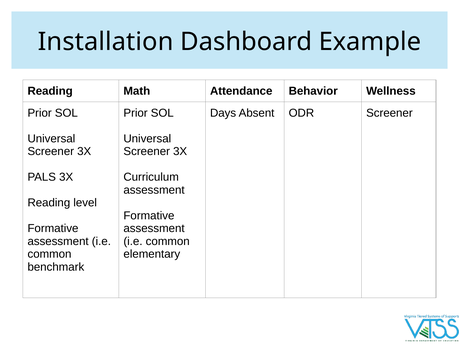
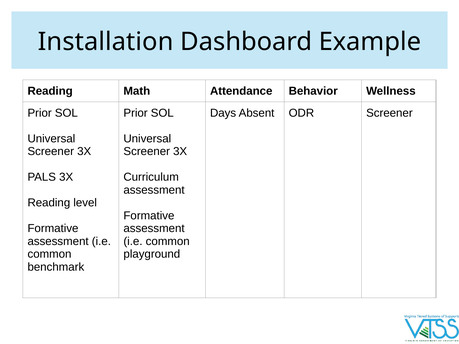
elementary: elementary -> playground
